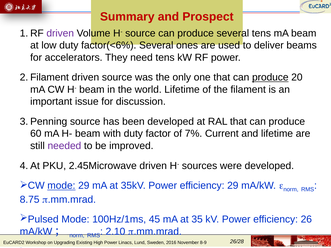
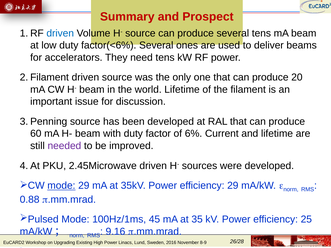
driven at (60, 33) colour: purple -> blue
produce at (270, 77) underline: present -> none
7%: 7% -> 6%
8.75: 8.75 -> 0.88
26: 26 -> 25
2.10: 2.10 -> 9.16
